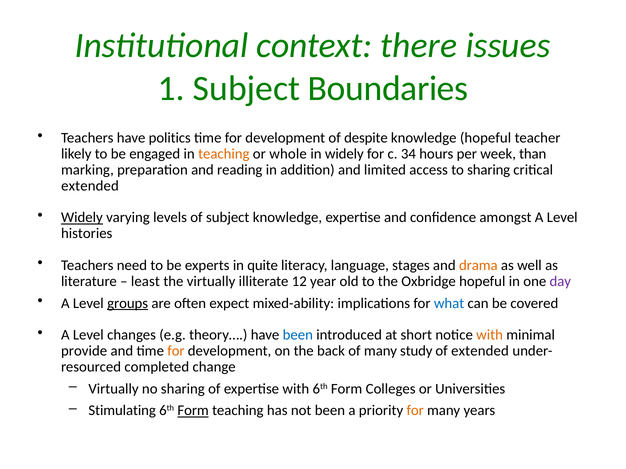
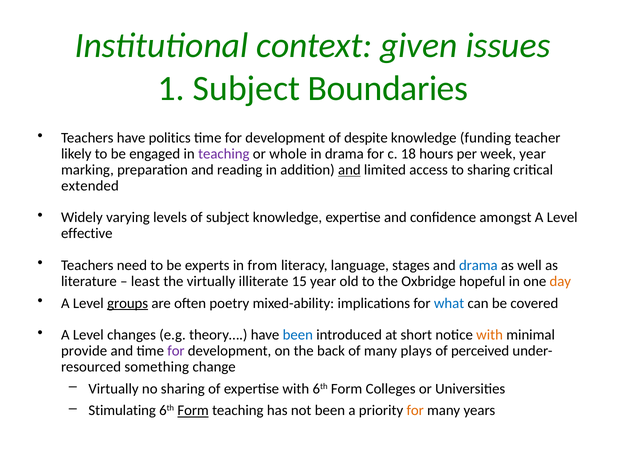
there: there -> given
knowledge hopeful: hopeful -> funding
teaching at (224, 154) colour: orange -> purple
in widely: widely -> drama
34: 34 -> 18
week than: than -> year
and at (349, 170) underline: none -> present
Widely at (82, 218) underline: present -> none
histories: histories -> effective
quite: quite -> from
drama at (478, 266) colour: orange -> blue
12: 12 -> 15
day colour: purple -> orange
expect: expect -> poetry
for at (176, 351) colour: orange -> purple
study: study -> plays
of extended: extended -> perceived
completed: completed -> something
